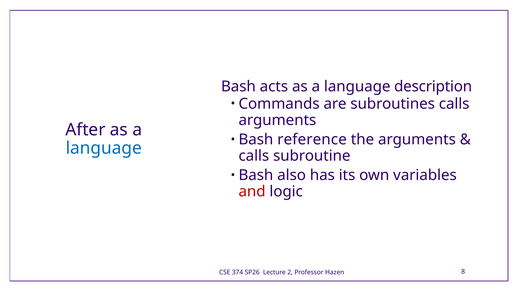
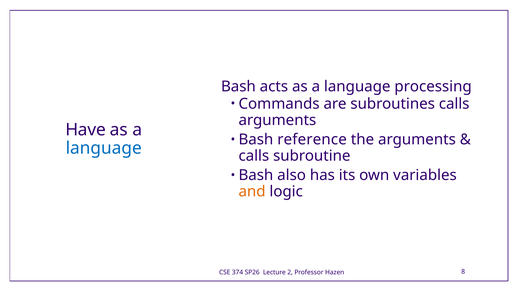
description: description -> processing
After: After -> Have
and colour: red -> orange
